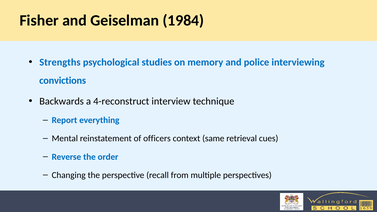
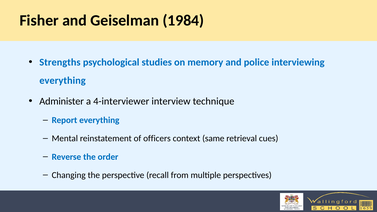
convictions at (63, 81): convictions -> everything
Backwards: Backwards -> Administer
4-reconstruct: 4-reconstruct -> 4-interviewer
